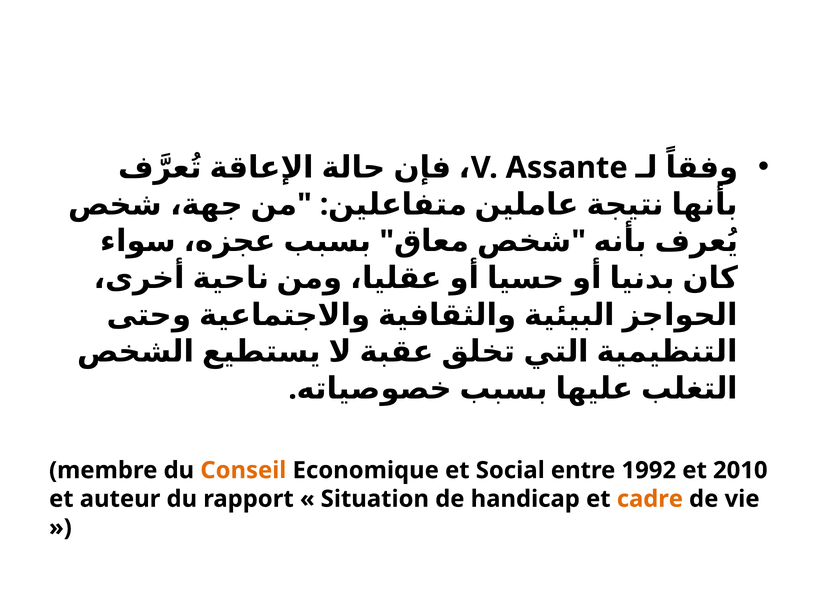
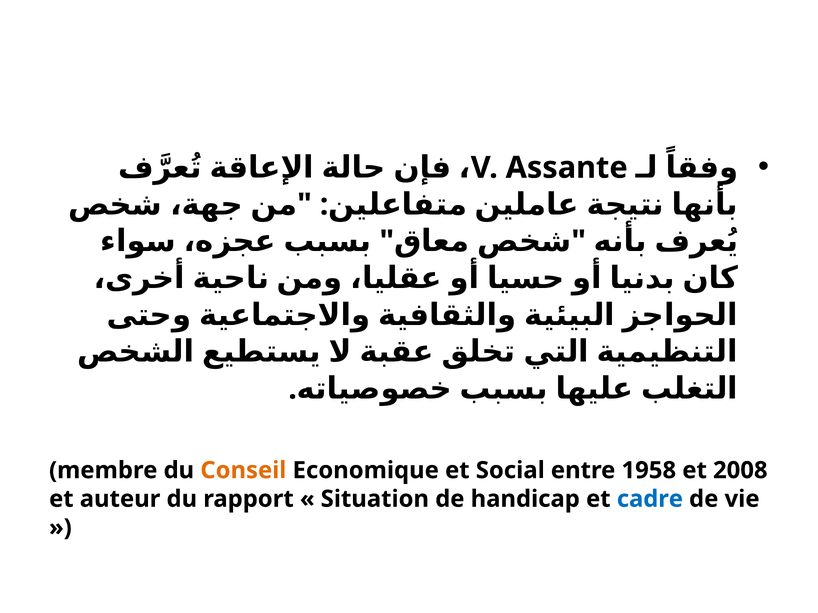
1992: 1992 -> 1958
2010: 2010 -> 2008
cadre colour: orange -> blue
